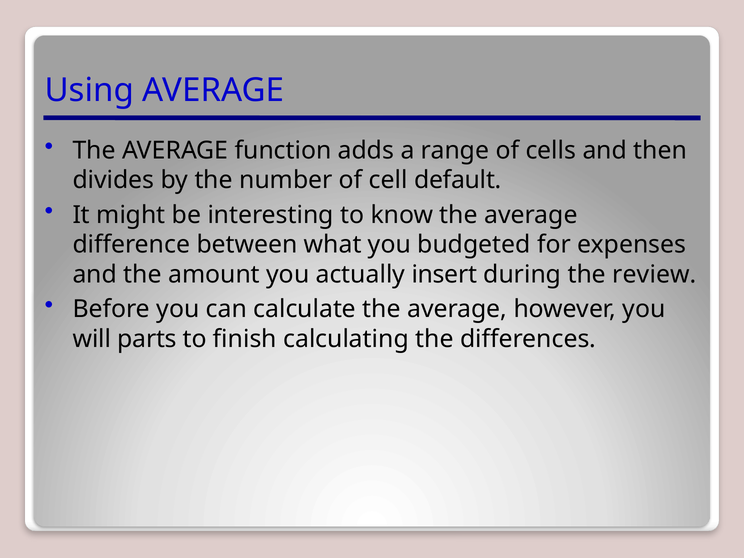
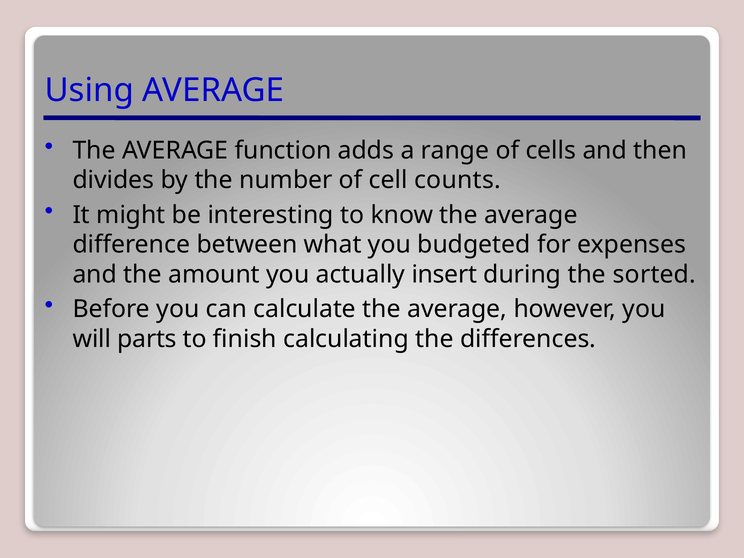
default: default -> counts
review: review -> sorted
